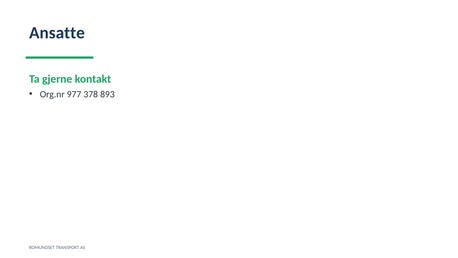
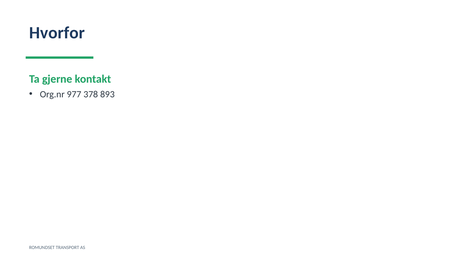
Ansatte: Ansatte -> Hvorfor
